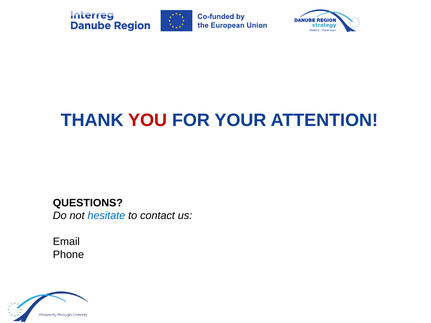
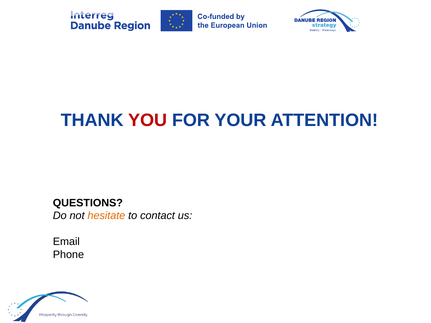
hesitate colour: blue -> orange
